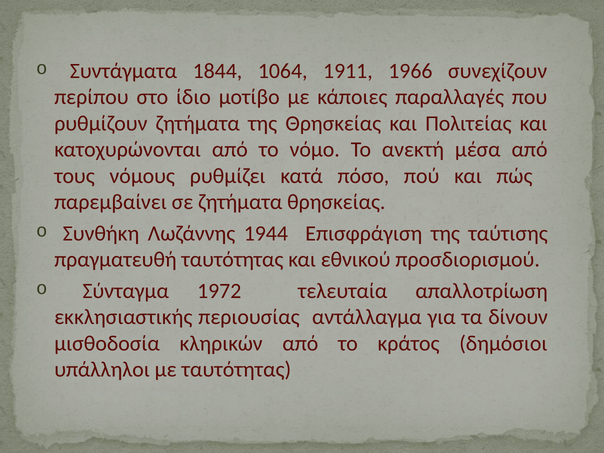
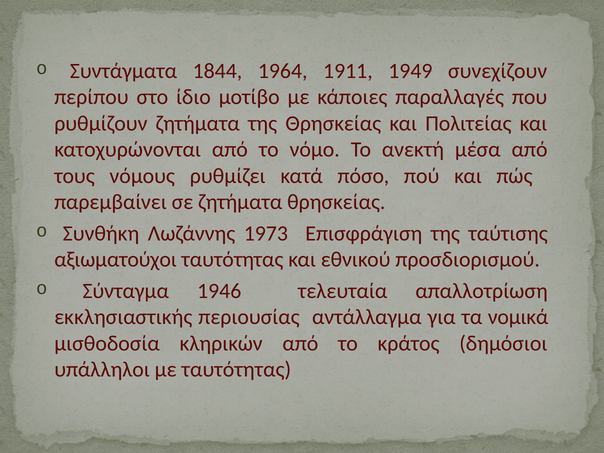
1064: 1064 -> 1964
1966: 1966 -> 1949
1944: 1944 -> 1973
πραγματευθή: πραγματευθή -> αξιωματούχοι
1972: 1972 -> 1946
δίνουν: δίνουν -> νομικά
